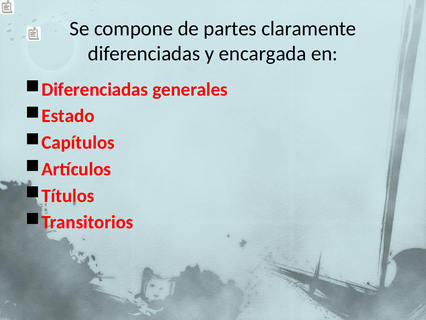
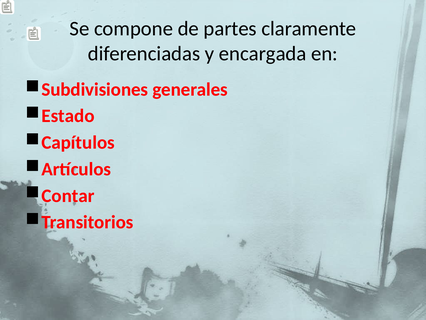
Diferenciadas at (95, 89): Diferenciadas -> Subdivisiones
Títulos: Títulos -> Contar
